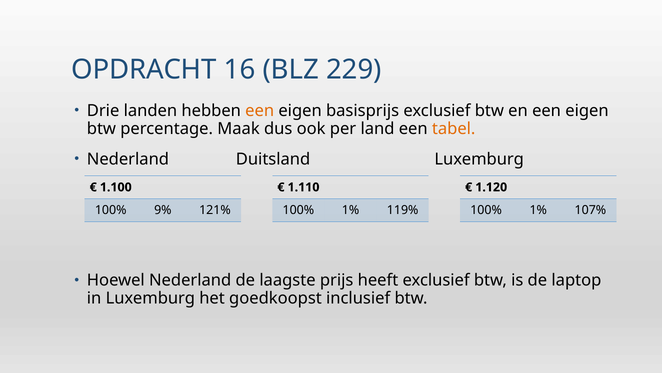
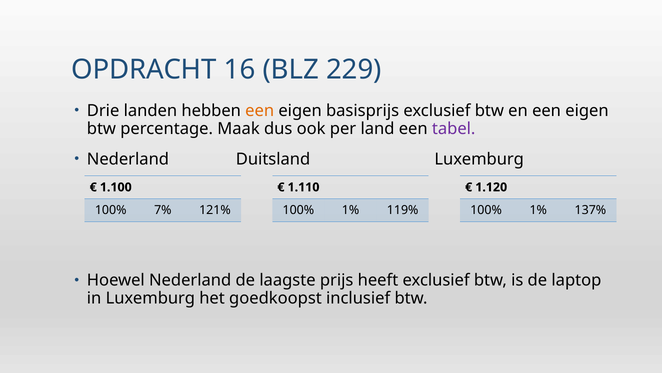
tabel colour: orange -> purple
9%: 9% -> 7%
107%: 107% -> 137%
